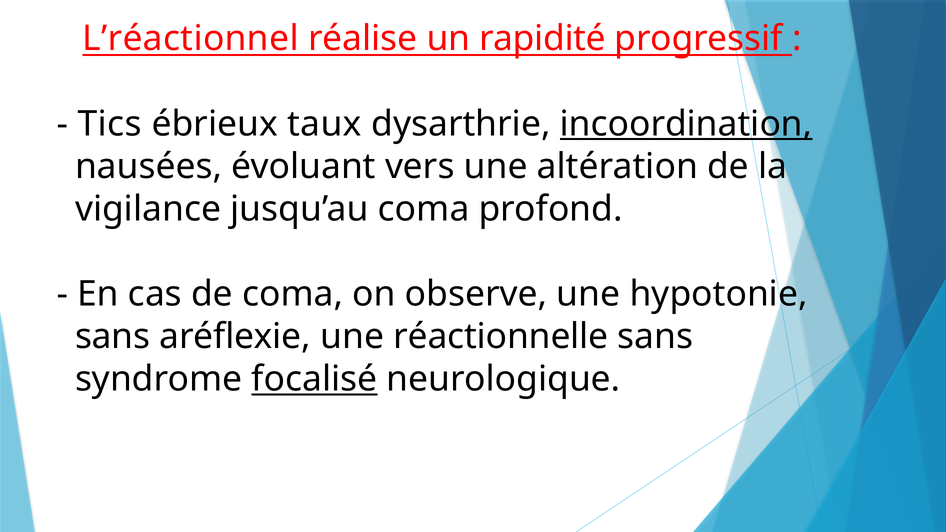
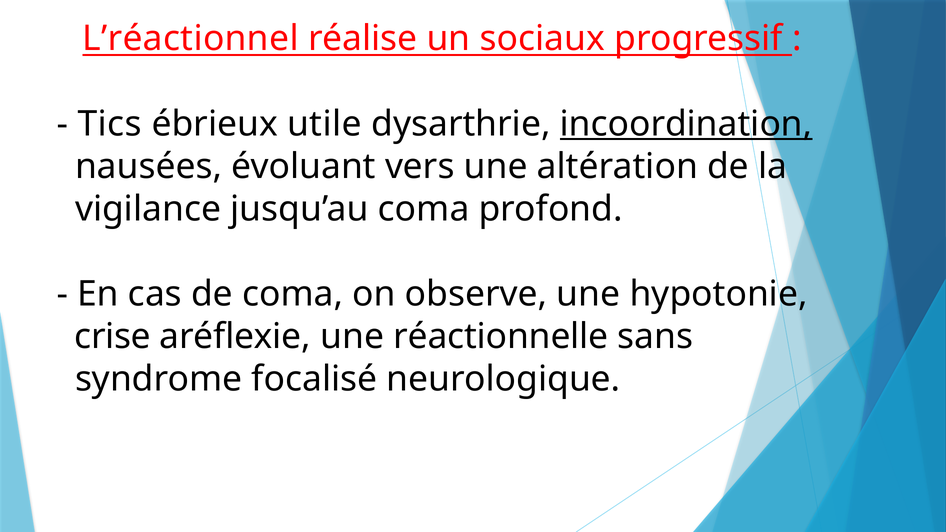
rapidité: rapidité -> sociaux
taux: taux -> utile
sans at (113, 337): sans -> crise
focalisé underline: present -> none
